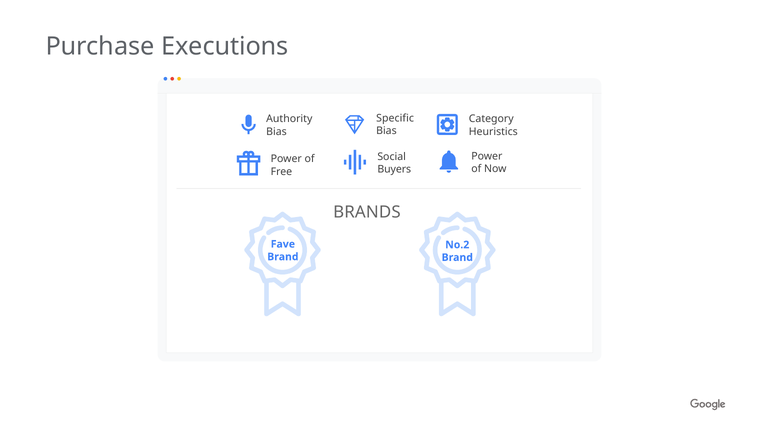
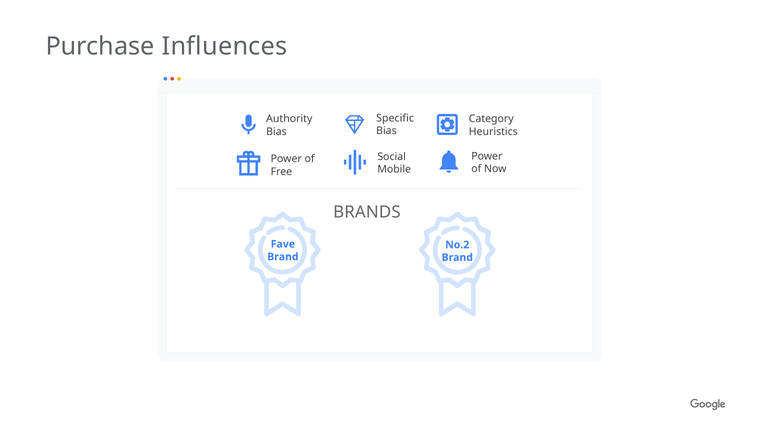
Executions: Executions -> Influences
Buyers: Buyers -> Mobile
